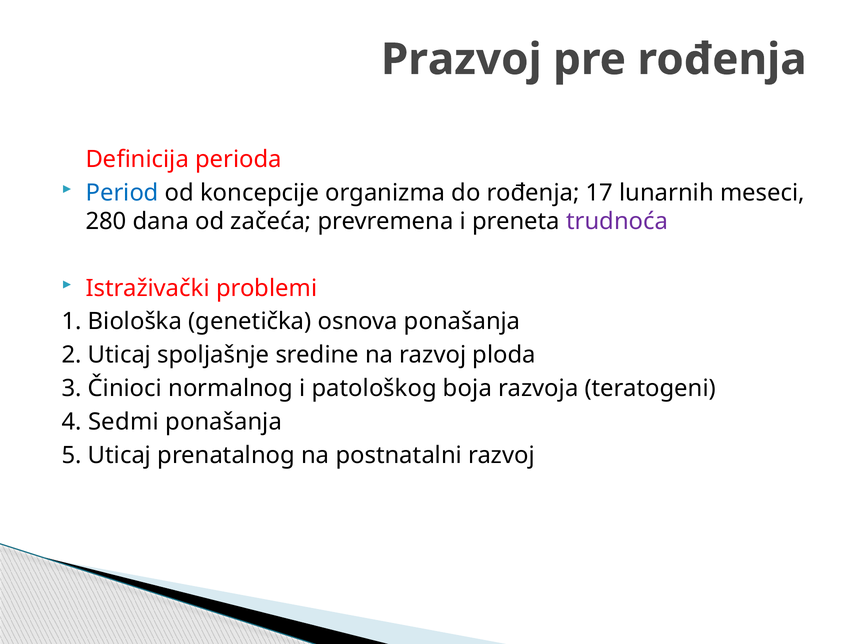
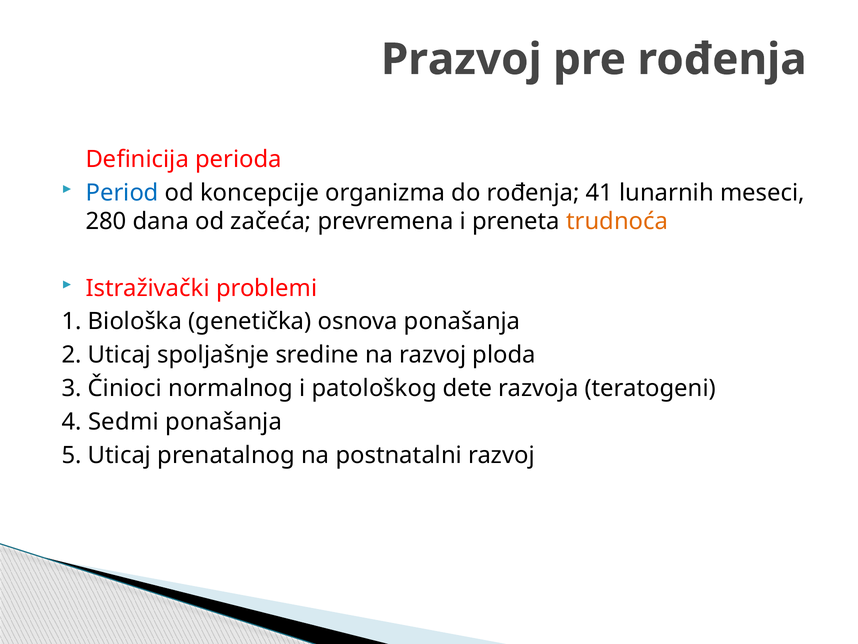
17: 17 -> 41
trudnoća colour: purple -> orange
boja: boja -> dete
